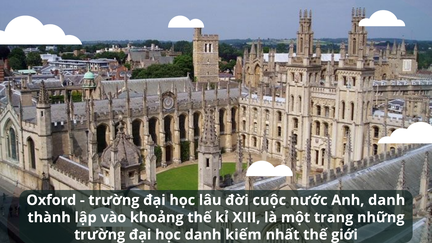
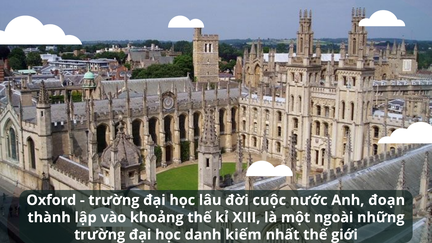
Anh danh: danh -> đoạn
trang: trang -> ngoài
